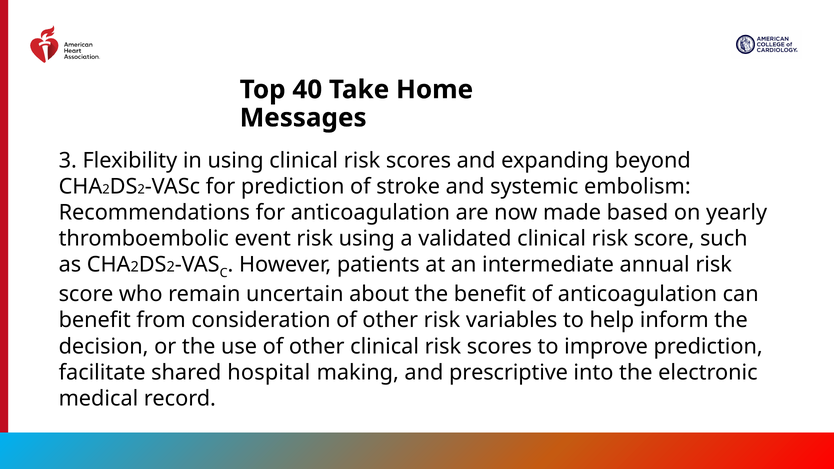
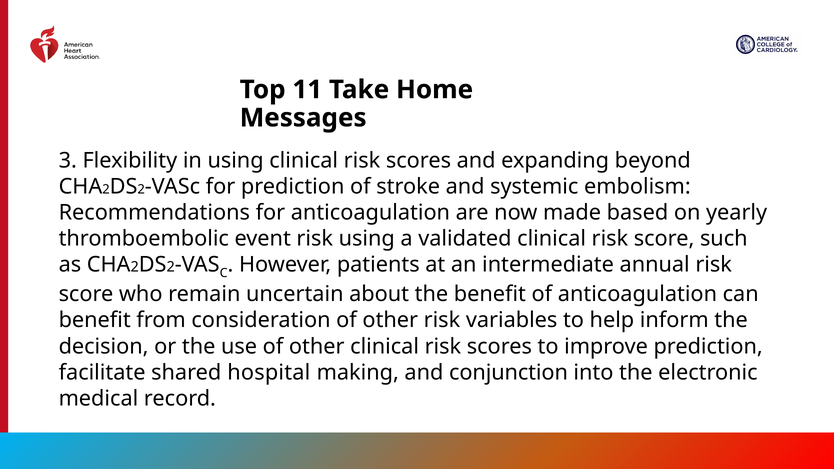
40: 40 -> 11
prescriptive: prescriptive -> conjunction
